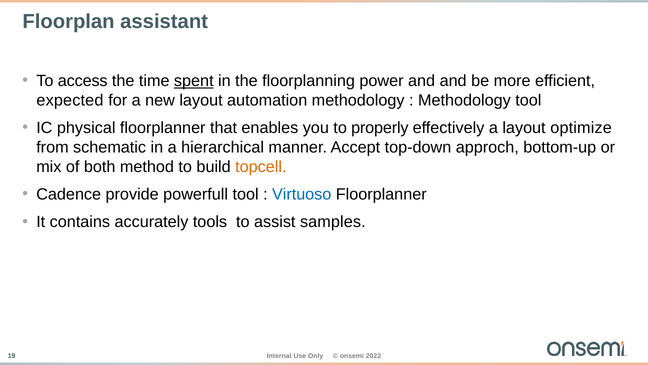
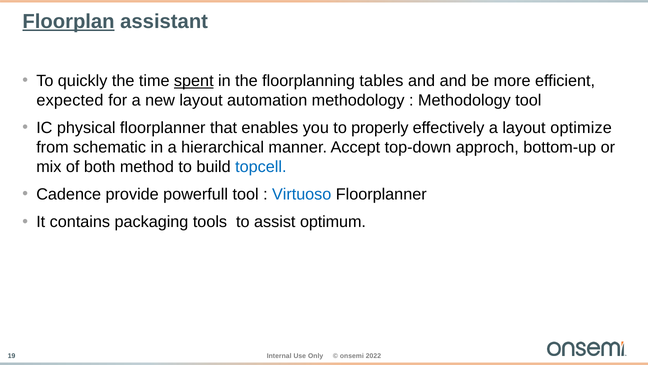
Floorplan underline: none -> present
access: access -> quickly
power: power -> tables
topcell colour: orange -> blue
accurately: accurately -> packaging
samples: samples -> optimum
